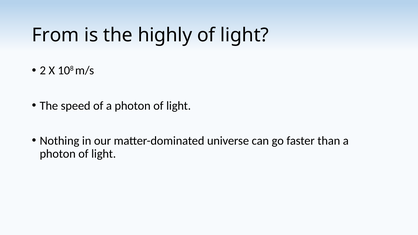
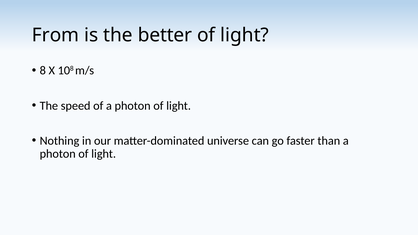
highly: highly -> better
2: 2 -> 8
